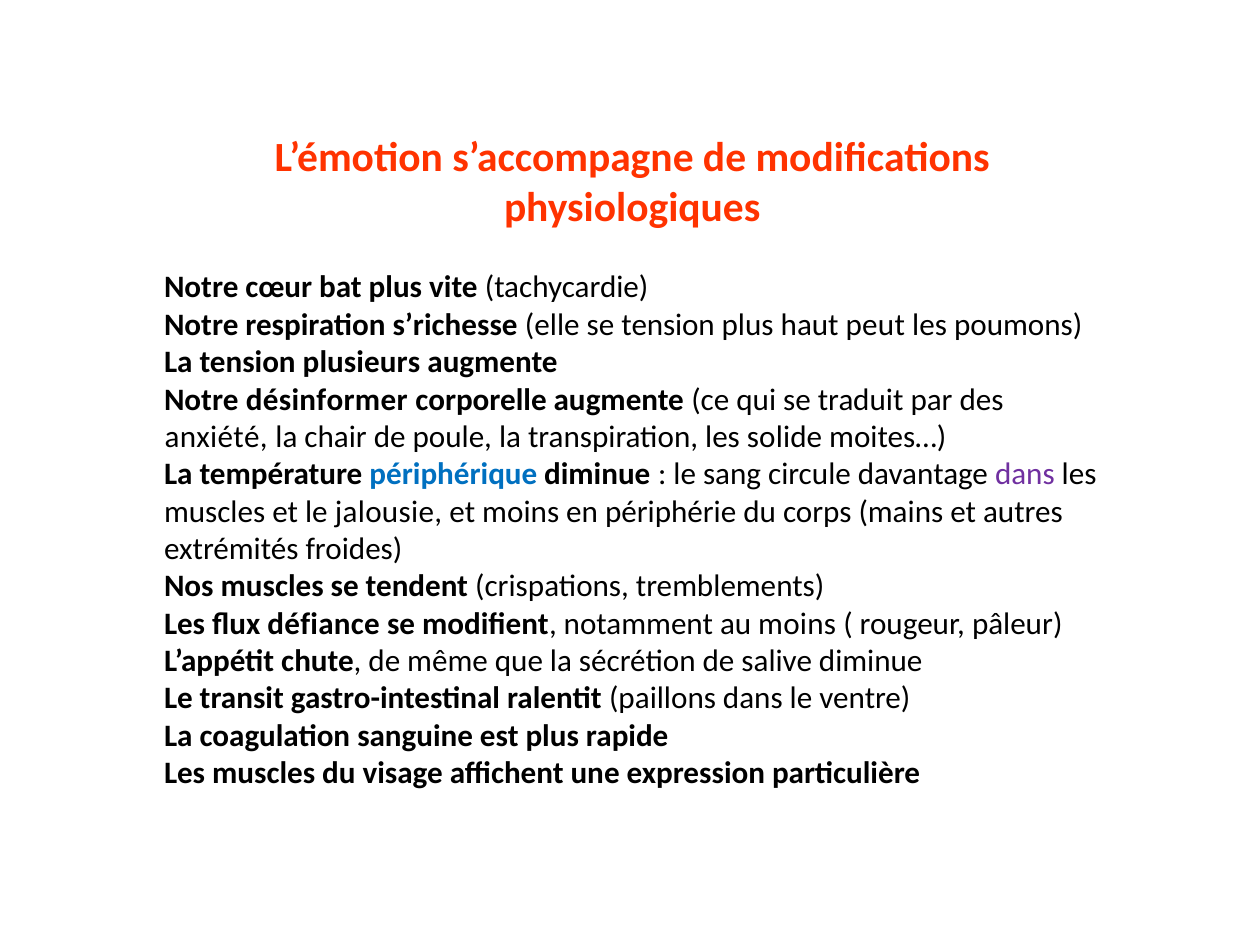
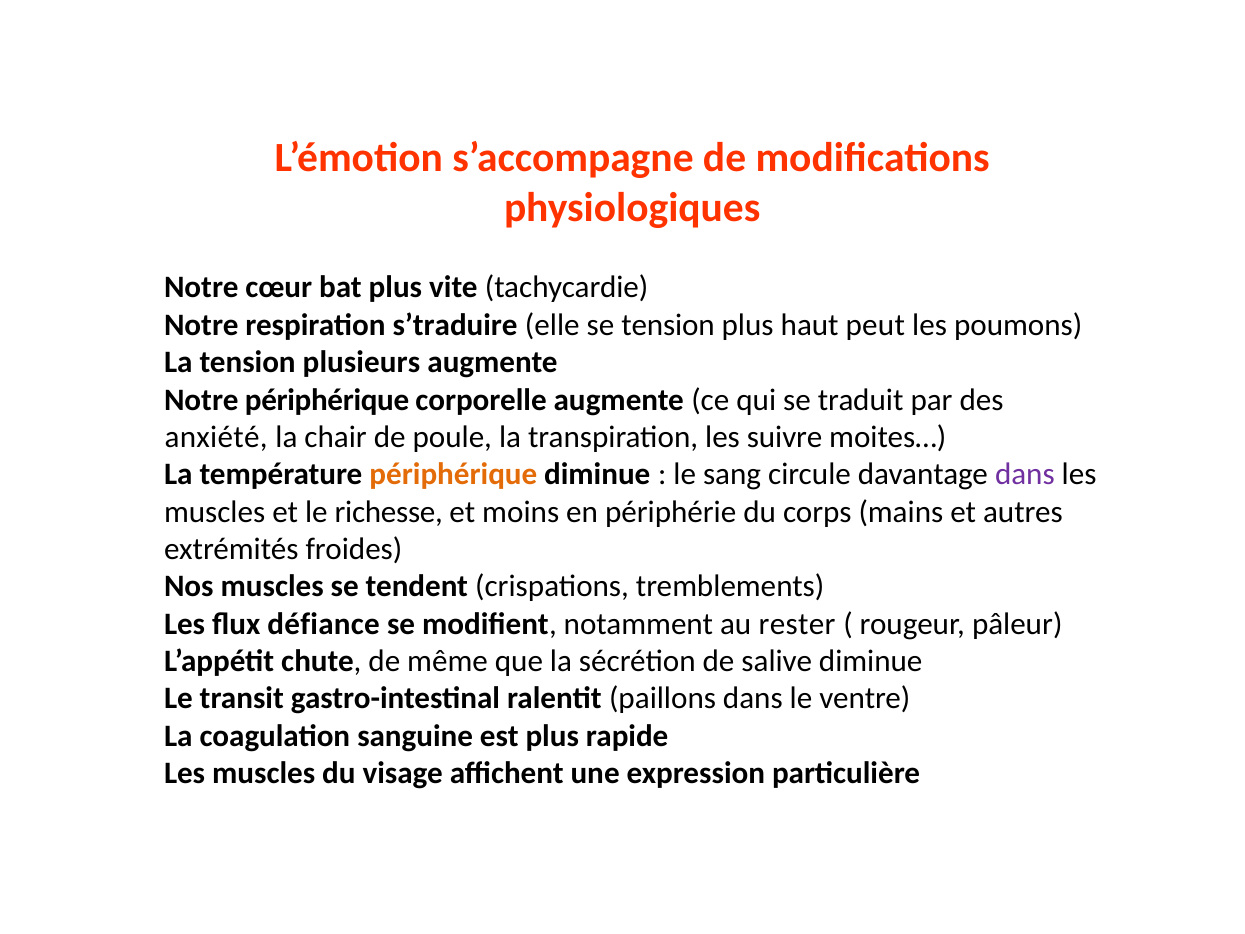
s’richesse: s’richesse -> s’traduire
Notre désinformer: désinformer -> périphérique
solide: solide -> suivre
périphérique at (453, 474) colour: blue -> orange
jalousie: jalousie -> richesse
au moins: moins -> rester
